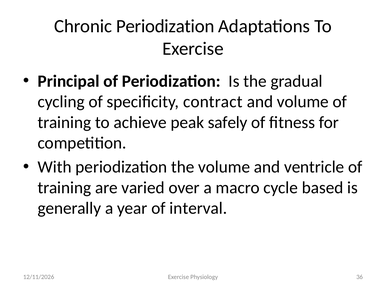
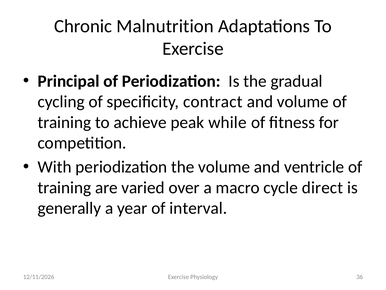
Chronic Periodization: Periodization -> Malnutrition
safely: safely -> while
based: based -> direct
